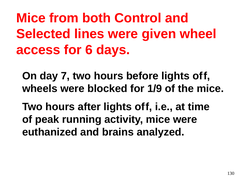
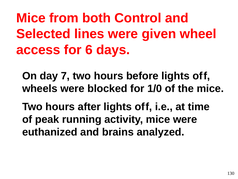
1/9: 1/9 -> 1/0
